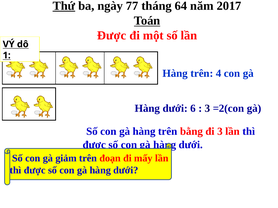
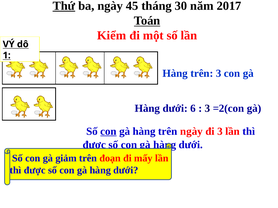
77: 77 -> 45
64: 64 -> 30
Được at (112, 36): Được -> Kiểm
trên 4: 4 -> 3
con at (108, 132) underline: none -> present
trên bằng: bằng -> ngày
